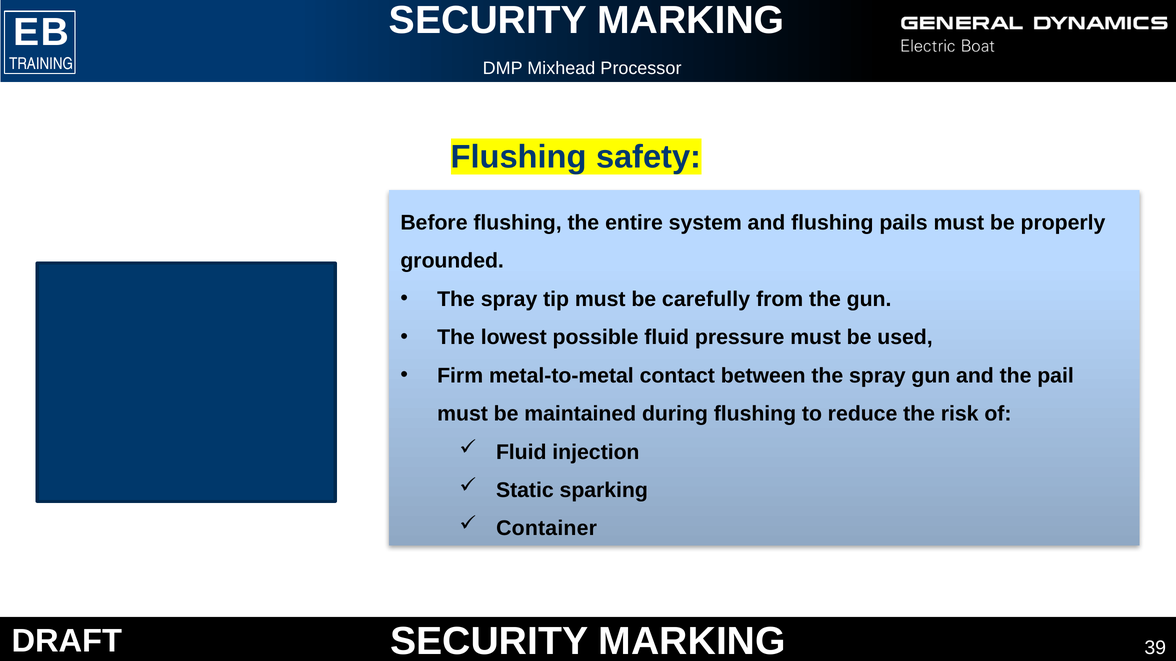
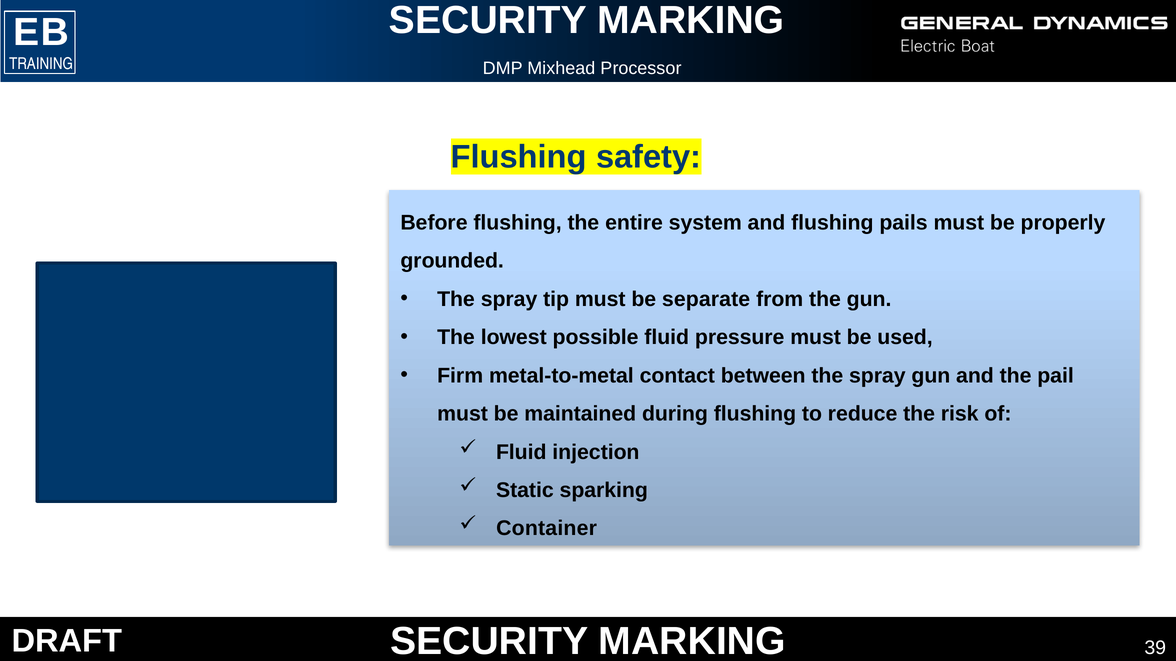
carefully: carefully -> separate
